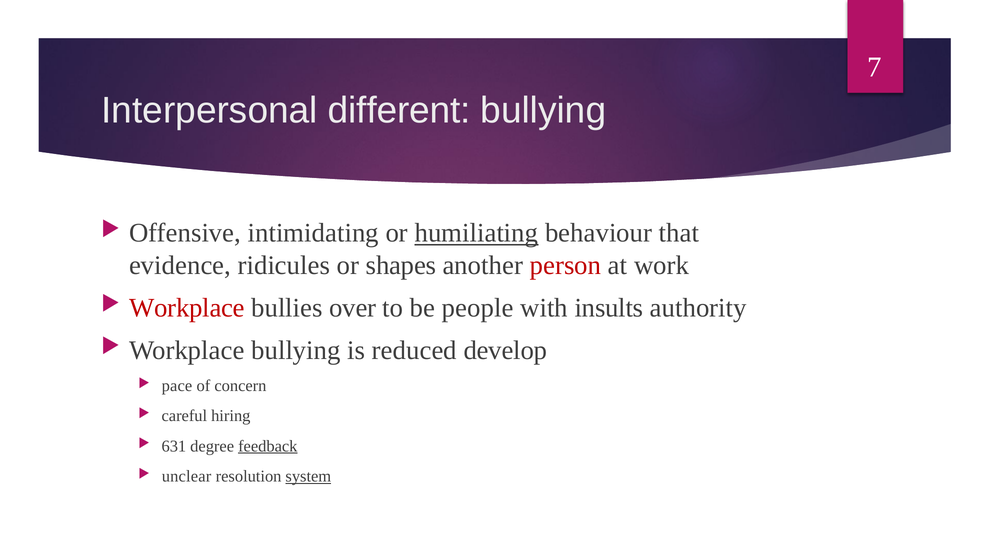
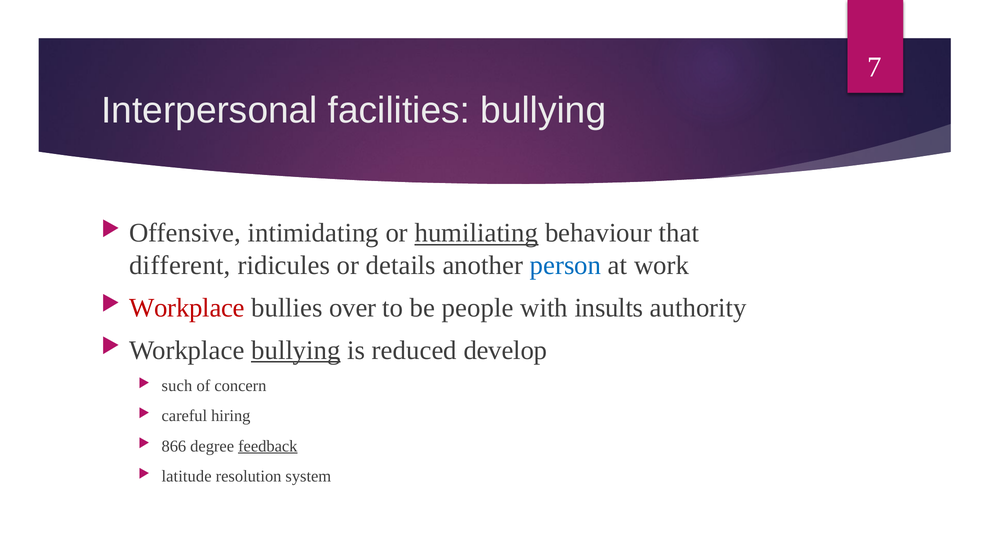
different: different -> facilities
evidence: evidence -> different
shapes: shapes -> details
person colour: red -> blue
bullying at (296, 350) underline: none -> present
pace: pace -> such
631: 631 -> 866
unclear: unclear -> latitude
system underline: present -> none
